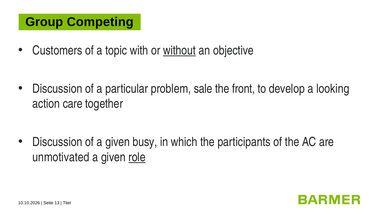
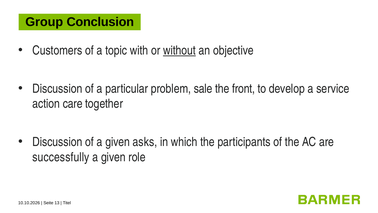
Competing: Competing -> Conclusion
looking: looking -> service
busy: busy -> asks
unmotivated: unmotivated -> successfully
role underline: present -> none
